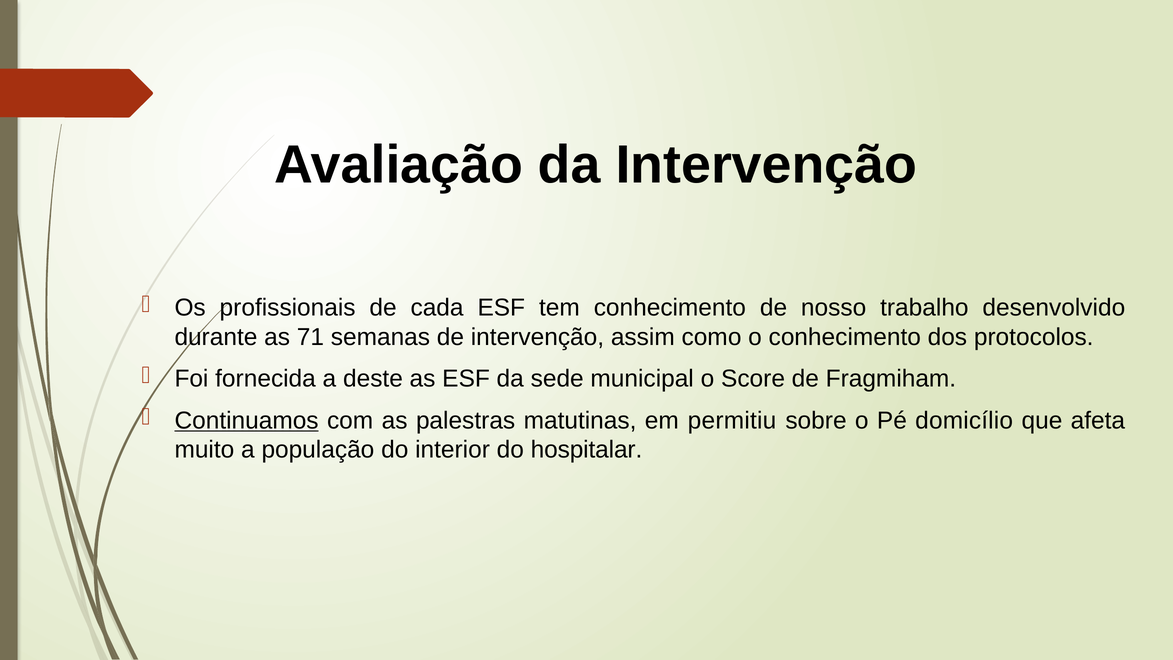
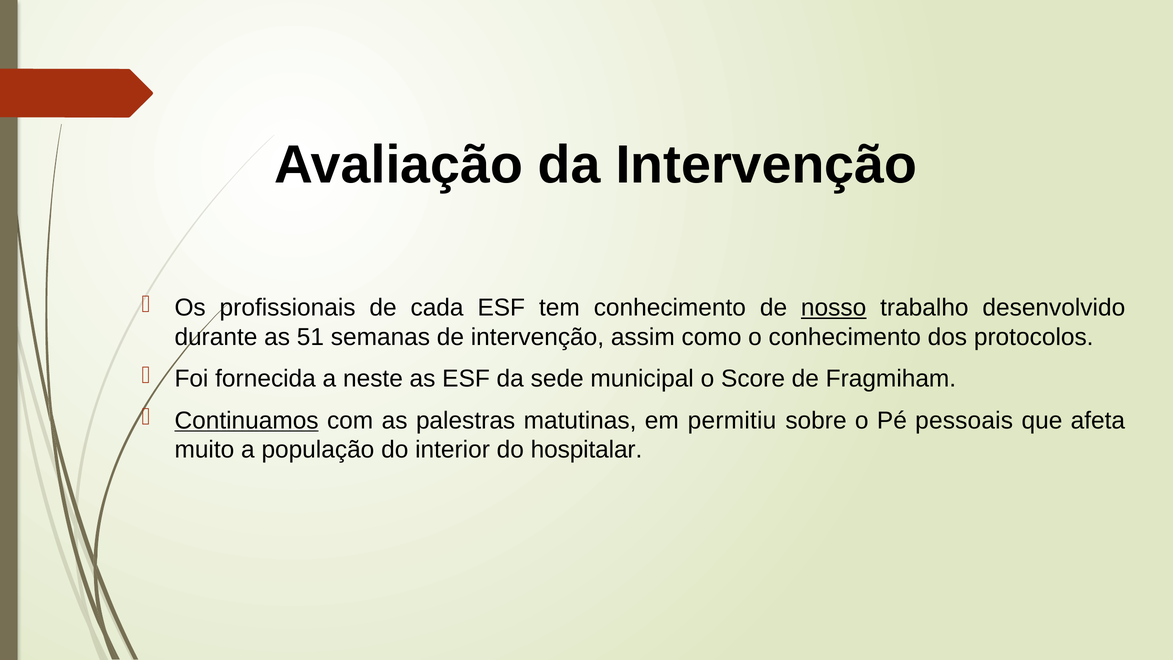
nosso underline: none -> present
71: 71 -> 51
deste: deste -> neste
domicílio: domicílio -> pessoais
